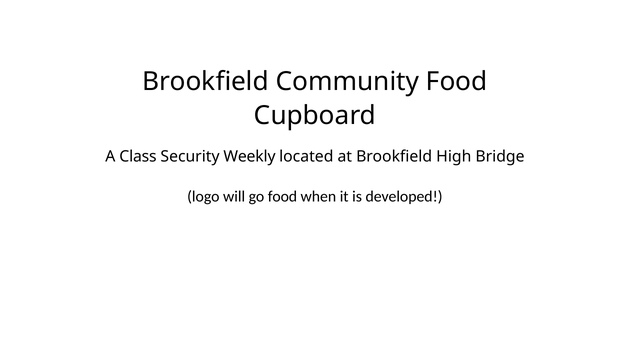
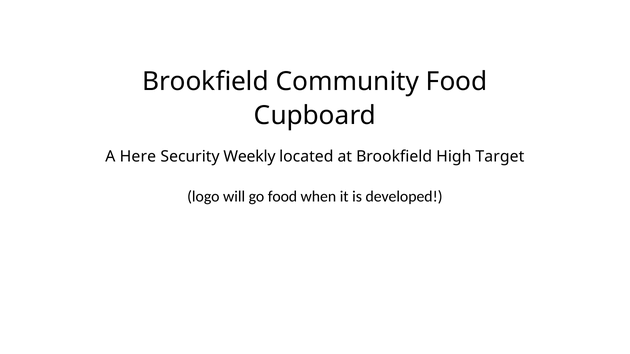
Class: Class -> Here
Bridge: Bridge -> Target
